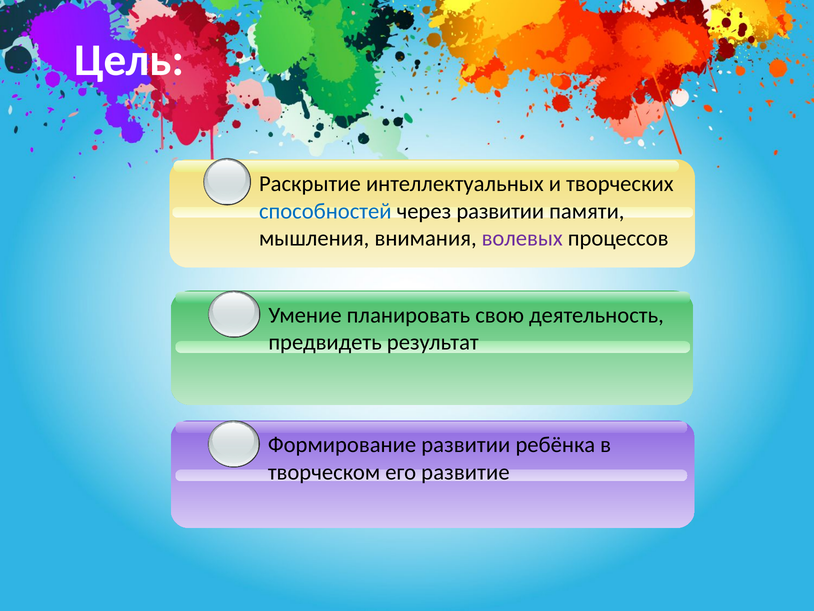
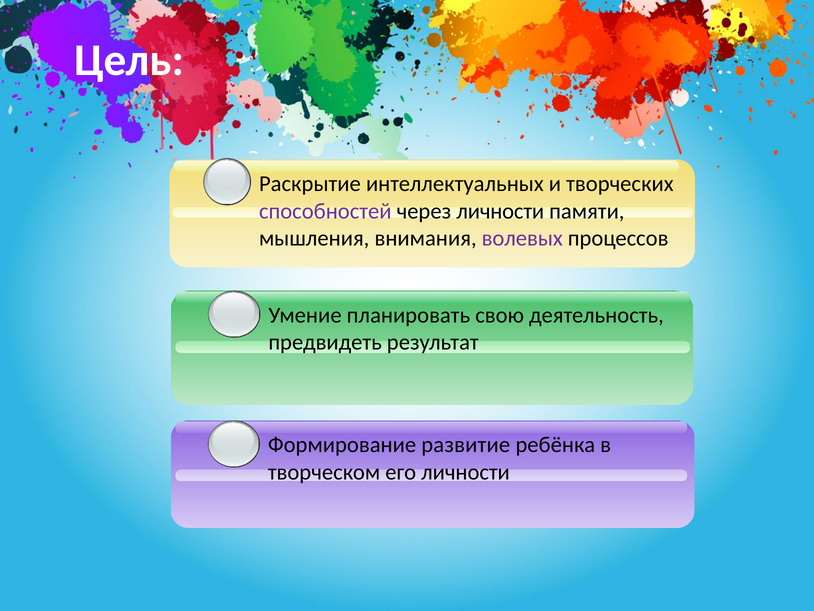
способностей colour: blue -> purple
через развитии: развитии -> личности
Формирование развитии: развитии -> развитие
его развитие: развитие -> личности
